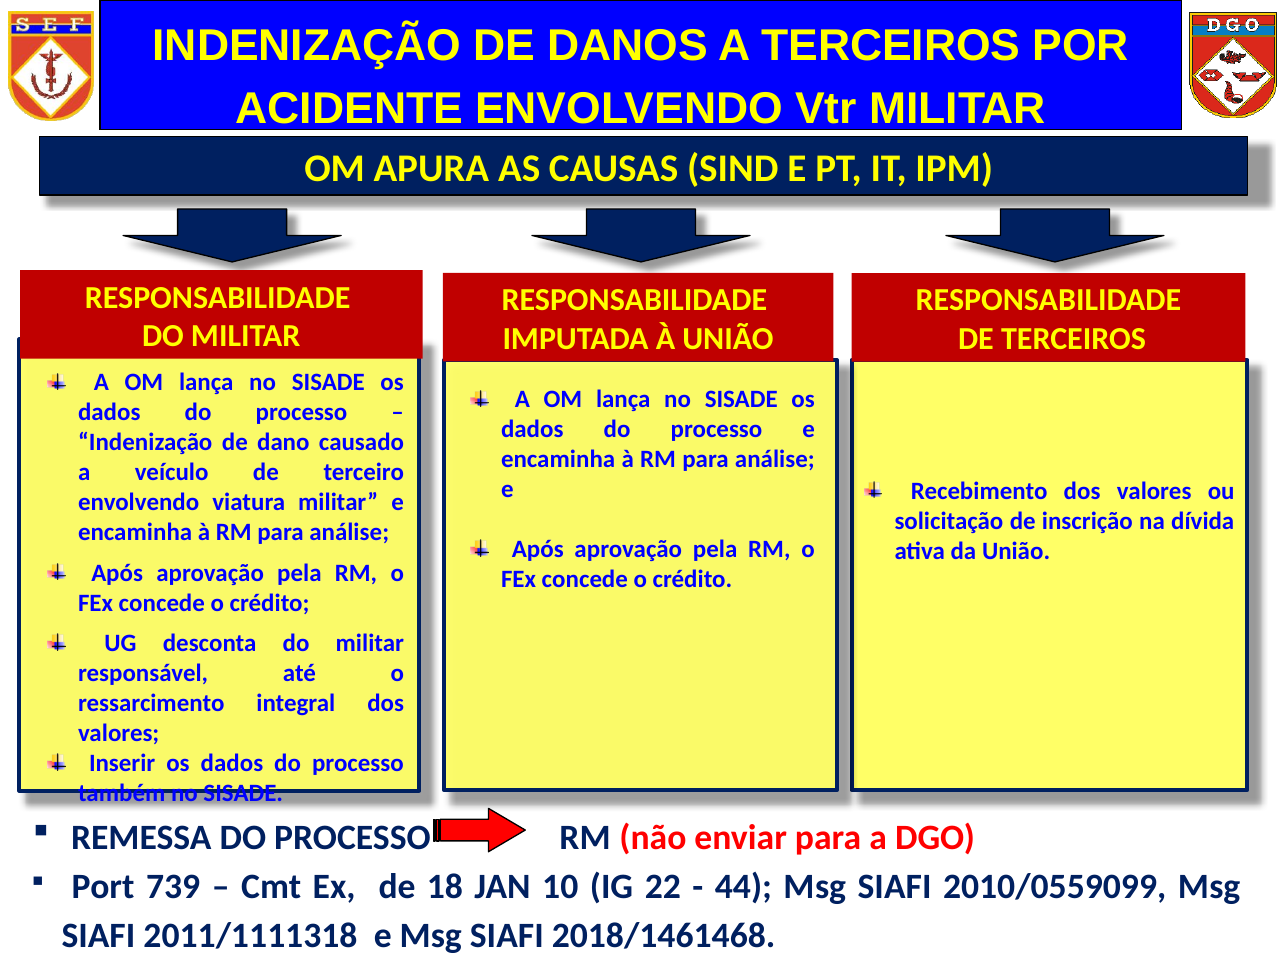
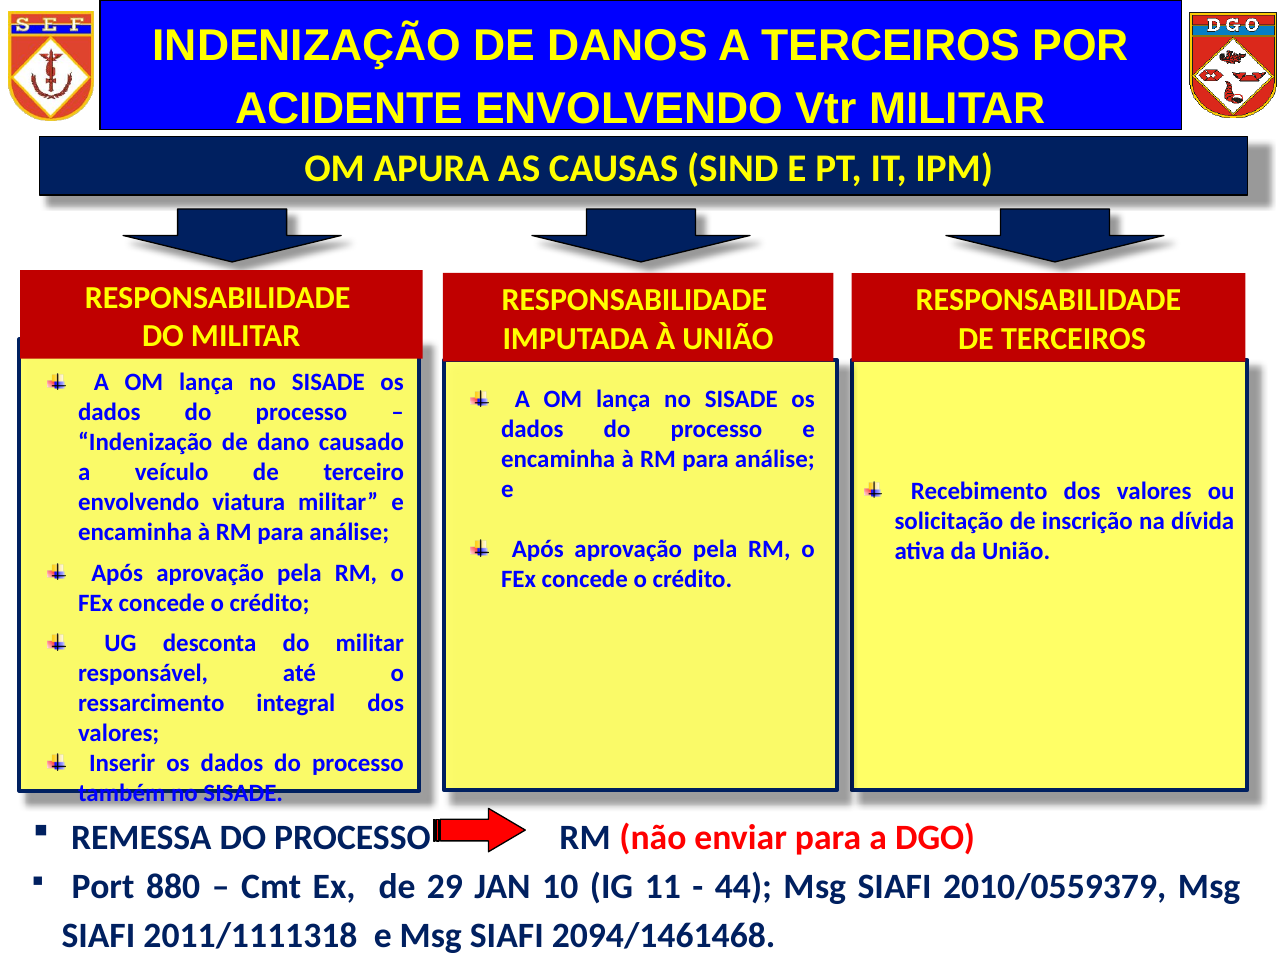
739: 739 -> 880
18: 18 -> 29
22: 22 -> 11
2010/0559099: 2010/0559099 -> 2010/0559379
2018/1461468: 2018/1461468 -> 2094/1461468
